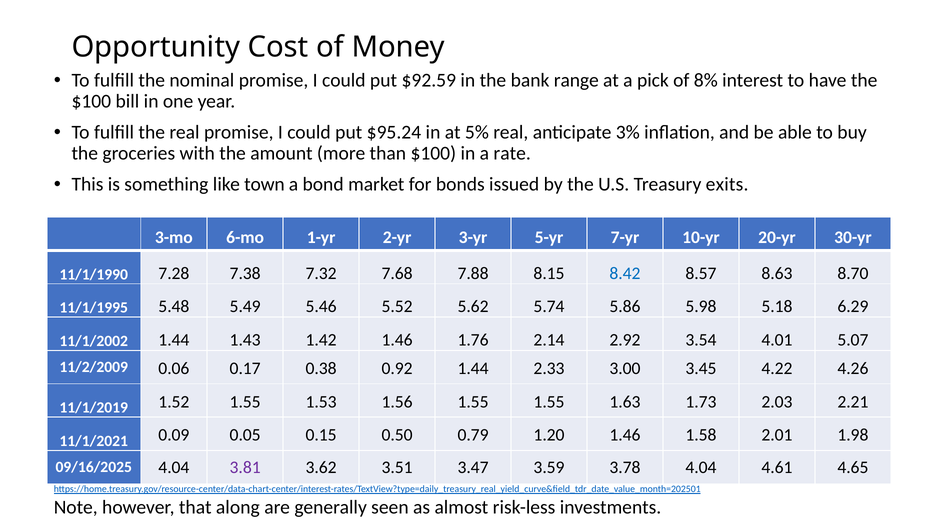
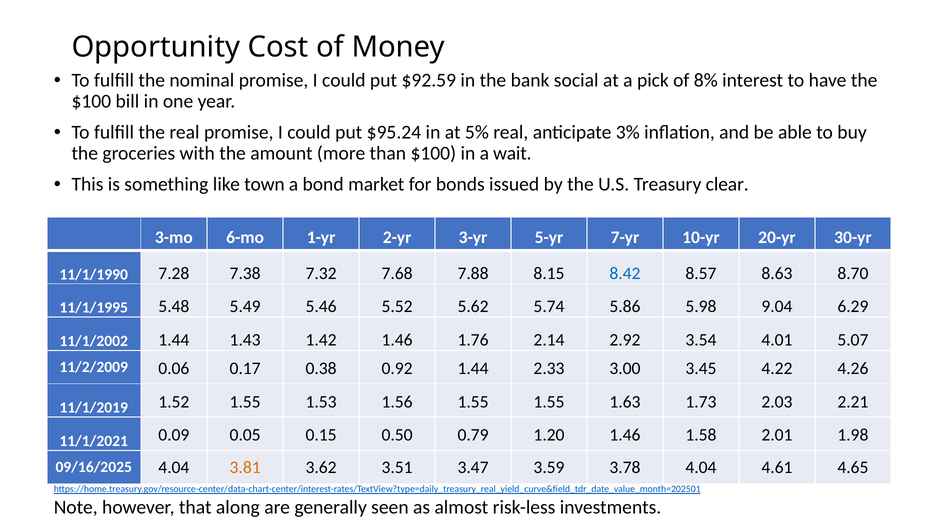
range: range -> social
rate: rate -> wait
exits: exits -> clear
5.18: 5.18 -> 9.04
3.81 colour: purple -> orange
